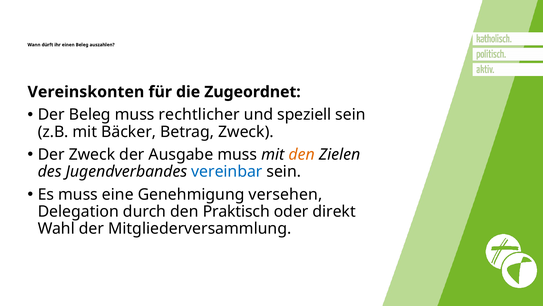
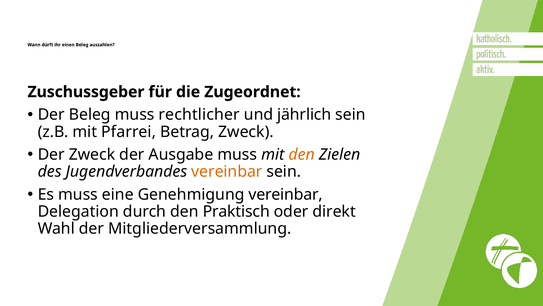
Vereinskonten: Vereinskonten -> Zuschussgeber
speziell: speziell -> jährlich
Bäcker: Bäcker -> Pfarrei
vereinbar at (227, 171) colour: blue -> orange
Genehmigung versehen: versehen -> vereinbar
